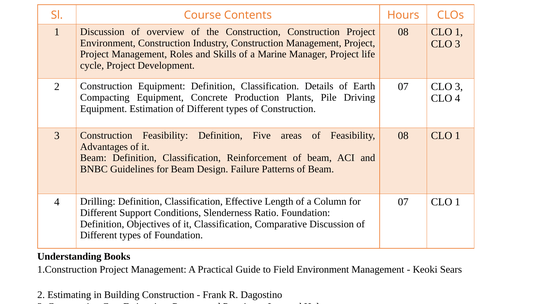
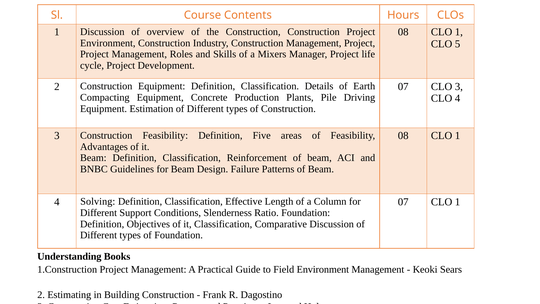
3 at (458, 44): 3 -> 5
Marine: Marine -> Mixers
Drilling: Drilling -> Solving
